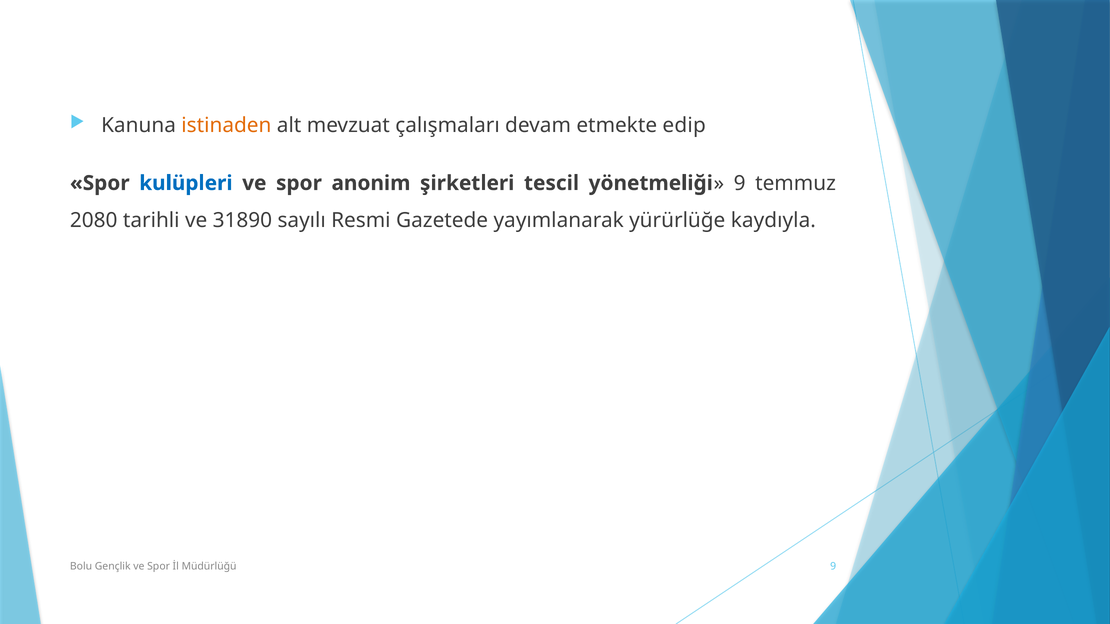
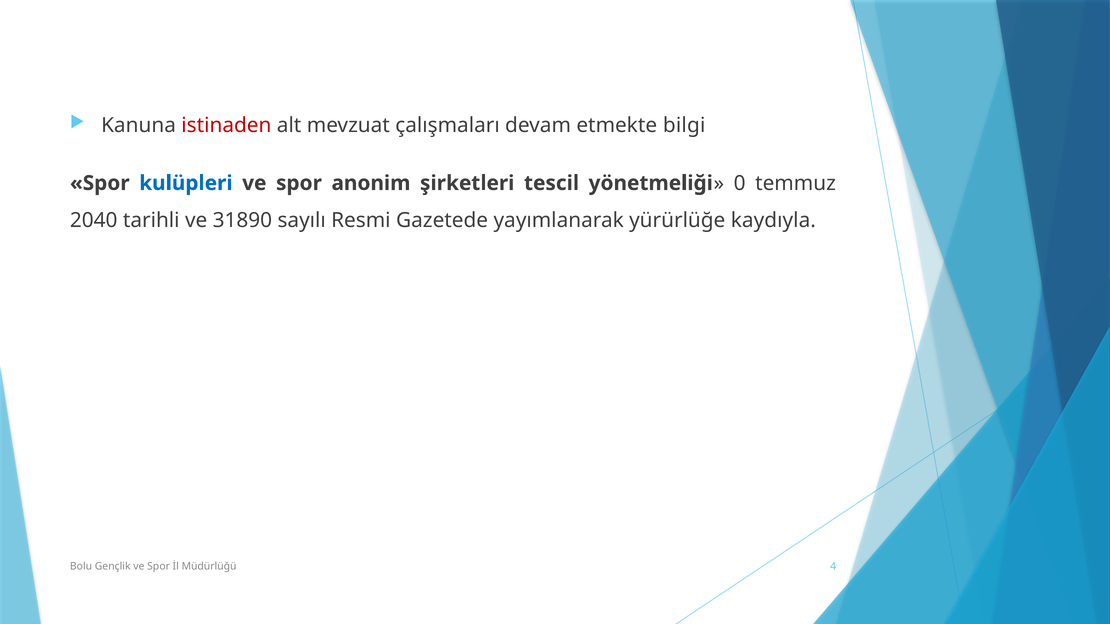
istinaden colour: orange -> red
edip: edip -> bilgi
9 at (740, 183): 9 -> 0
2080: 2080 -> 2040
Müdürlüğü 9: 9 -> 4
